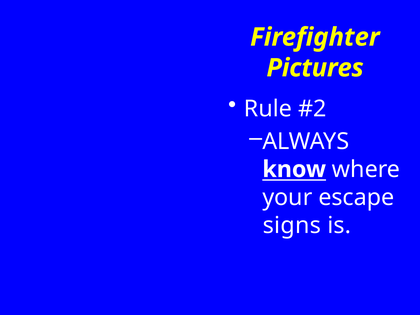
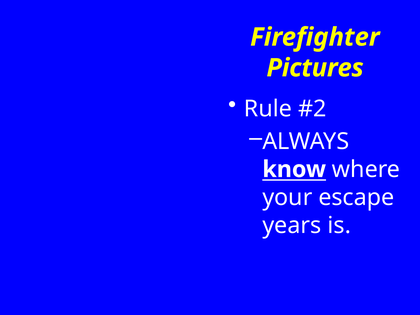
signs: signs -> years
